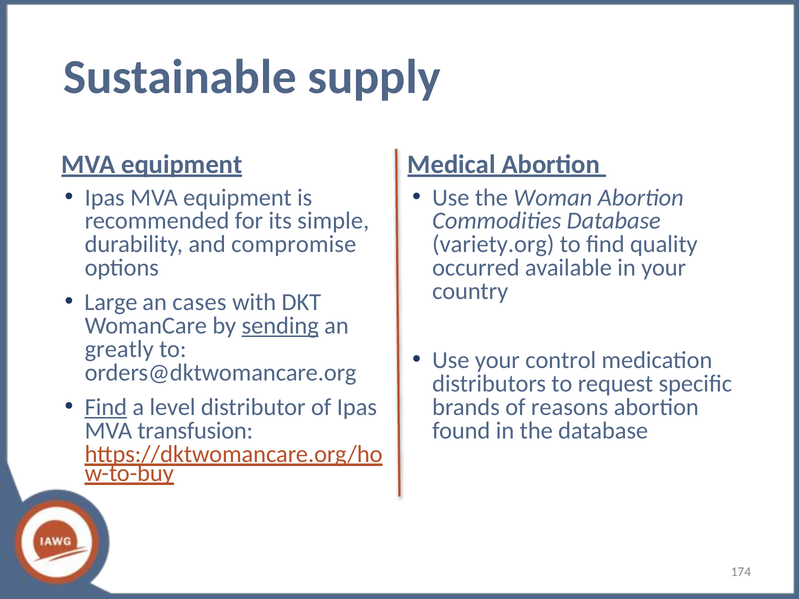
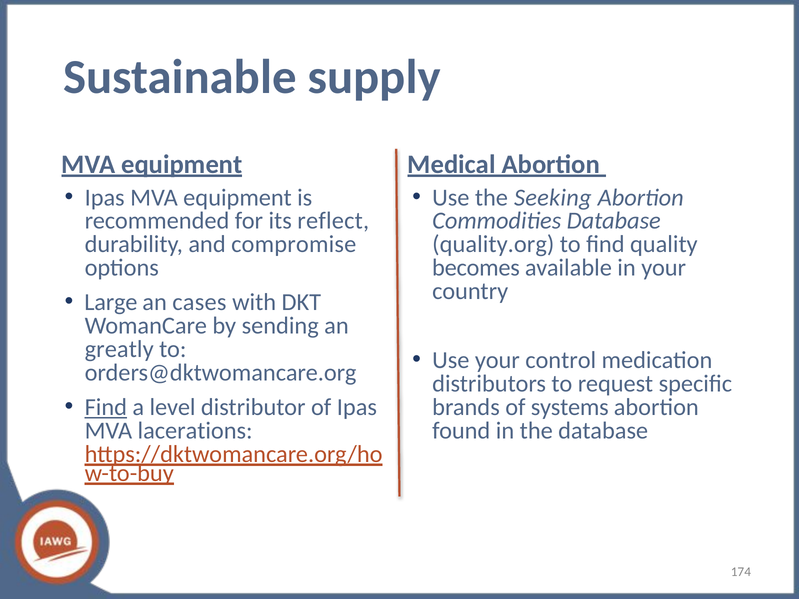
Woman: Woman -> Seeking
simple: simple -> reflect
variety.org: variety.org -> quality.org
occurred: occurred -> becomes
sending underline: present -> none
reasons: reasons -> systems
transfusion: transfusion -> lacerations
